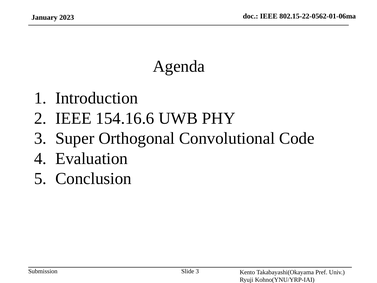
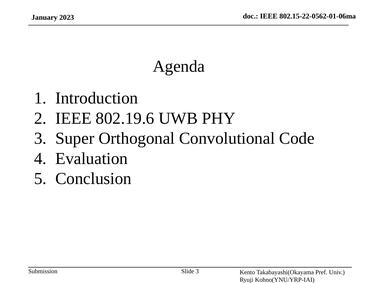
154.16.6: 154.16.6 -> 802.19.6
